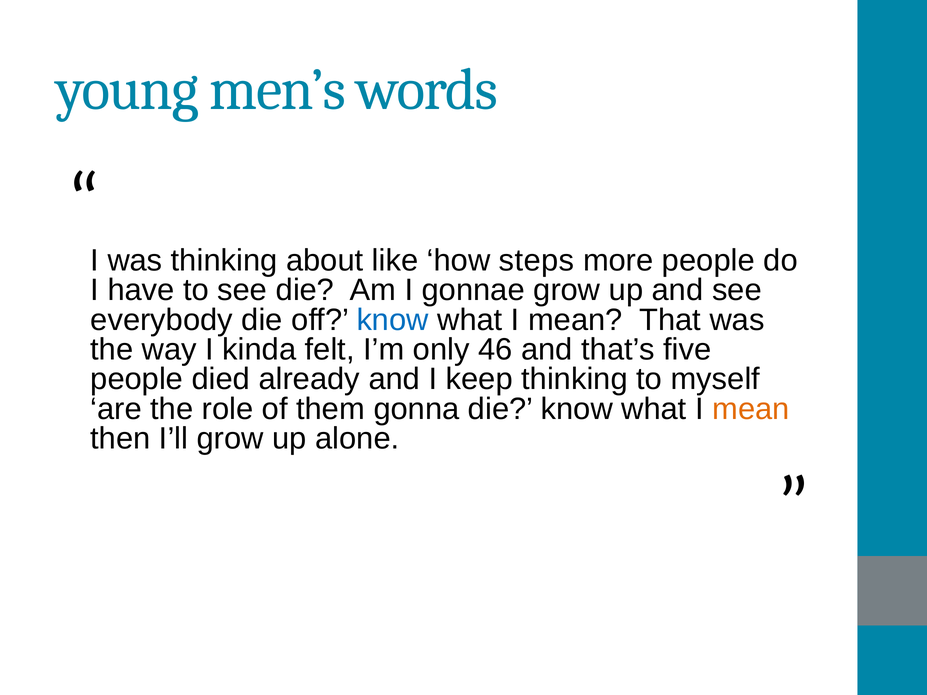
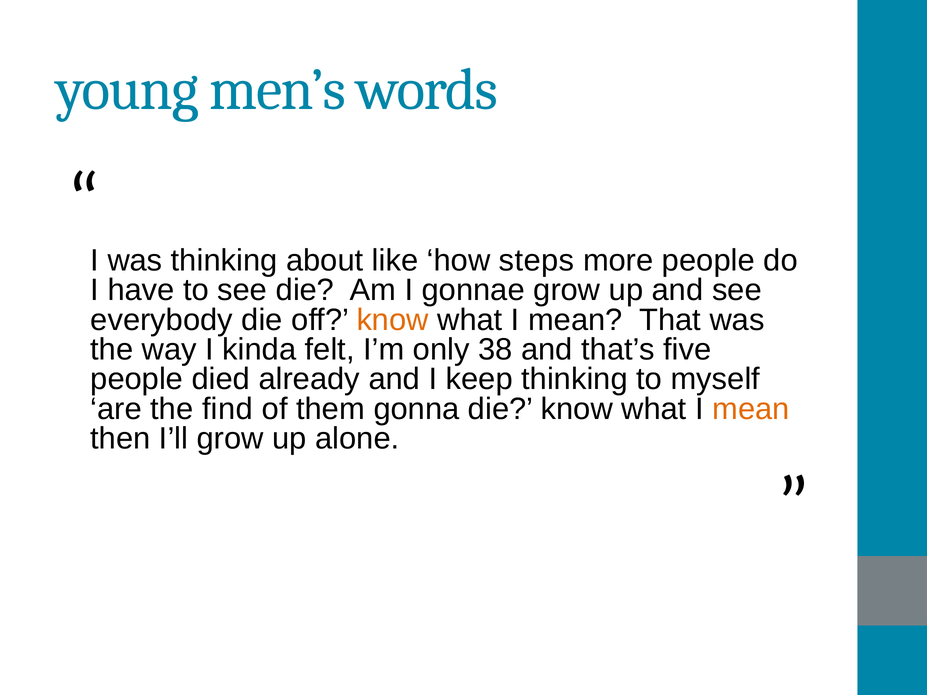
know at (393, 320) colour: blue -> orange
46: 46 -> 38
role: role -> find
